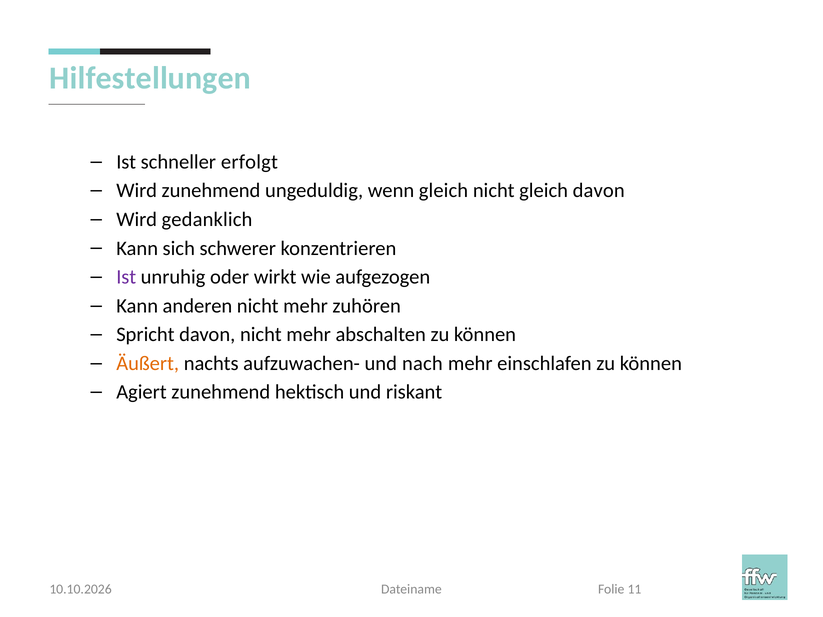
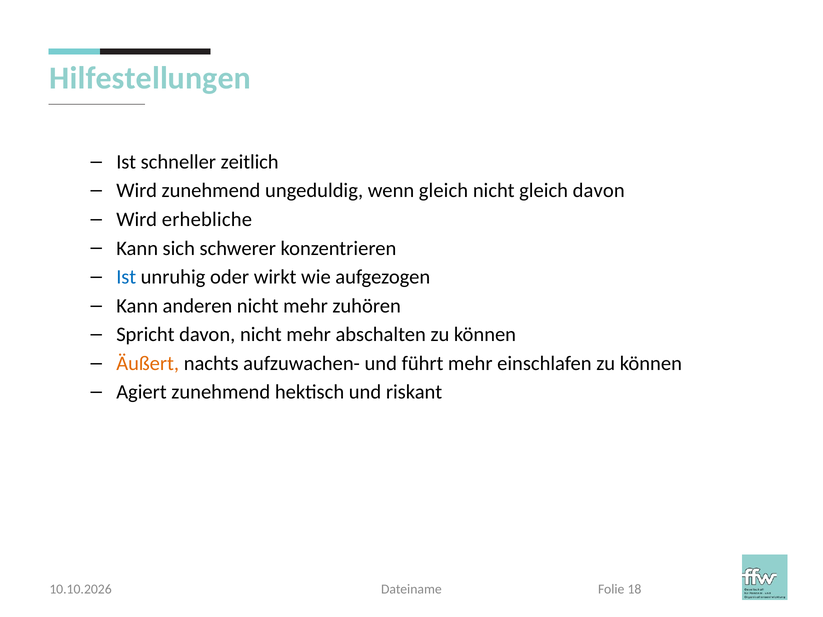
erfolgt: erfolgt -> zeitlich
gedanklich: gedanklich -> erhebliche
Ist at (126, 277) colour: purple -> blue
nach: nach -> führt
11: 11 -> 18
